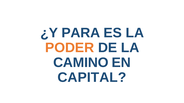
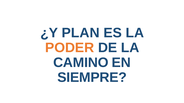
PARA: PARA -> PLAN
CAPITAL: CAPITAL -> SIEMPRE
